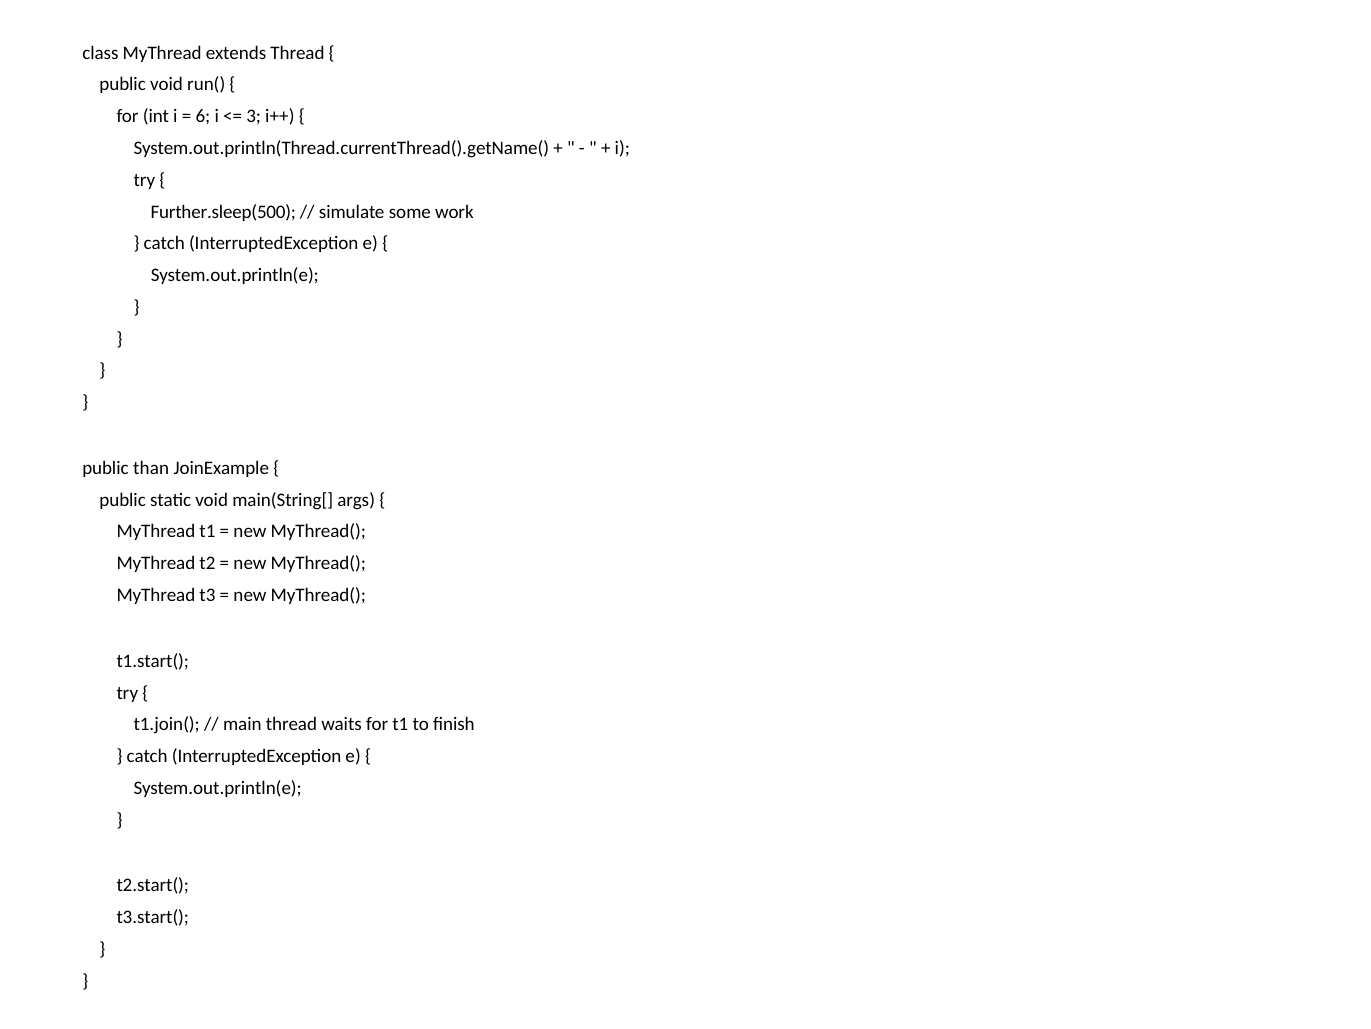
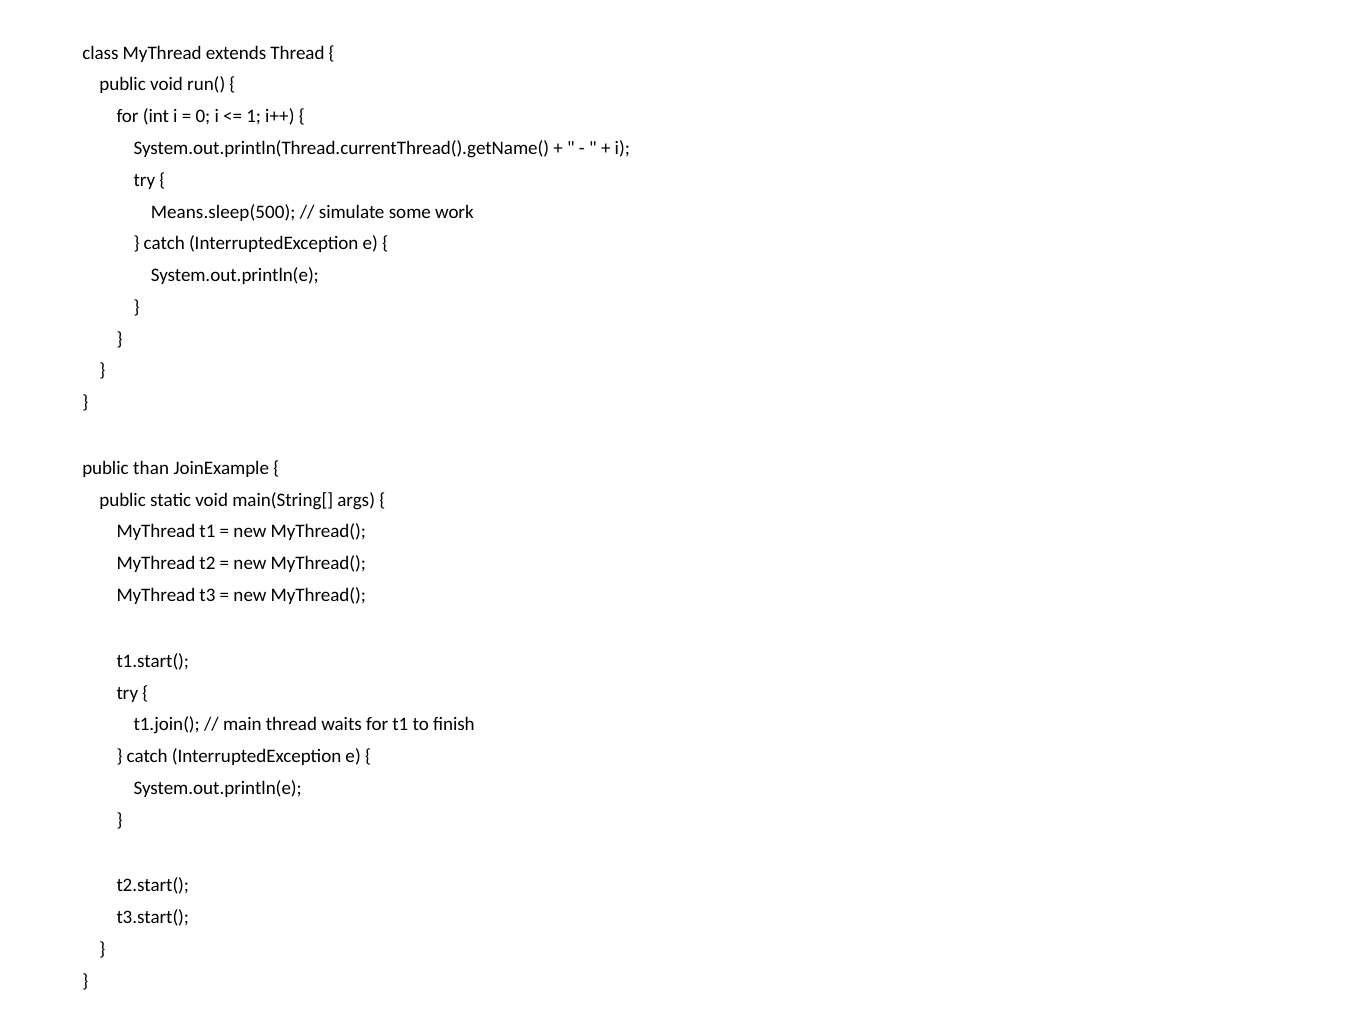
6: 6 -> 0
3: 3 -> 1
Further.sleep(500: Further.sleep(500 -> Means.sleep(500
